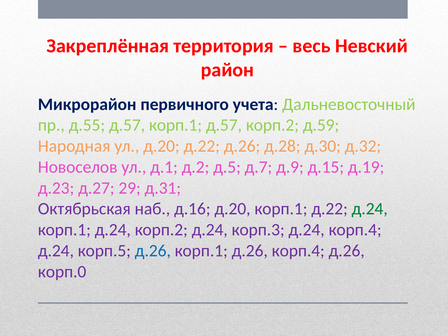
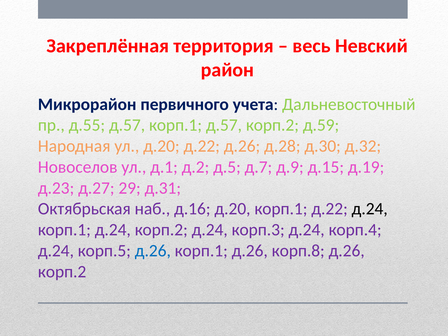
д.24 at (370, 209) colour: green -> black
д.26 корп.4: корп.4 -> корп.8
корп.0 at (62, 272): корп.0 -> корп.2
